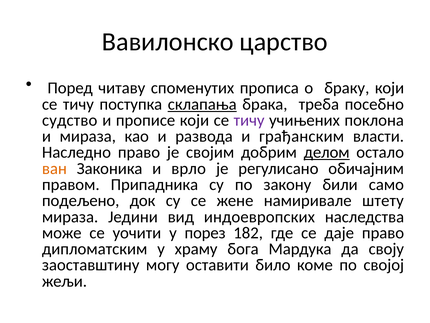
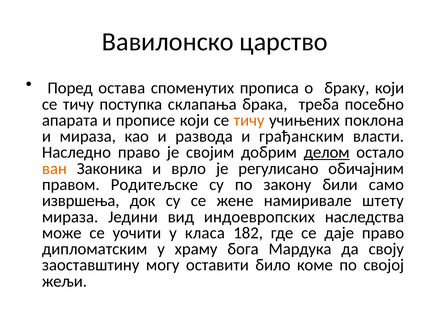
читаву: читаву -> остава
склапања underline: present -> none
судство: судство -> апарата
тичу at (249, 120) colour: purple -> orange
Припадника: Припадника -> Родитељске
подељено: подељено -> извршења
порез: порез -> класа
